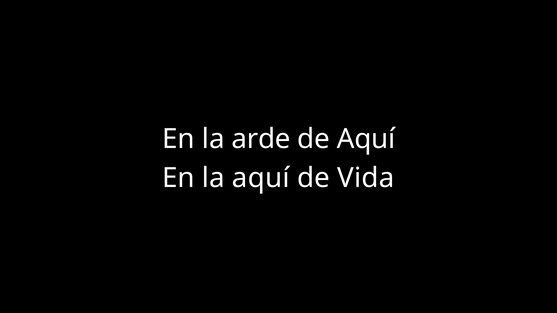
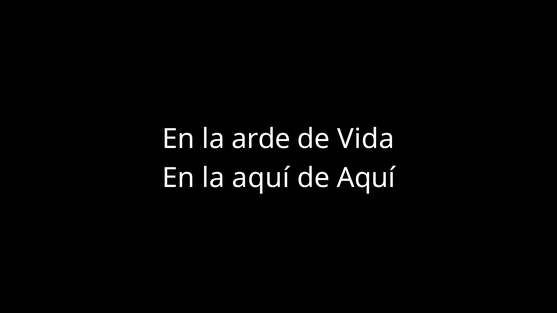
de Aquí: Aquí -> Vida
de Vida: Vida -> Aquí
